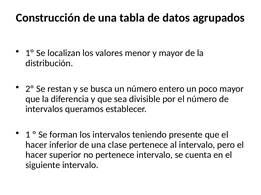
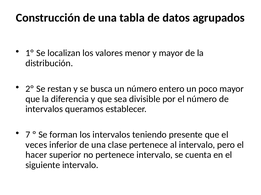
1: 1 -> 7
hacer at (36, 145): hacer -> veces
